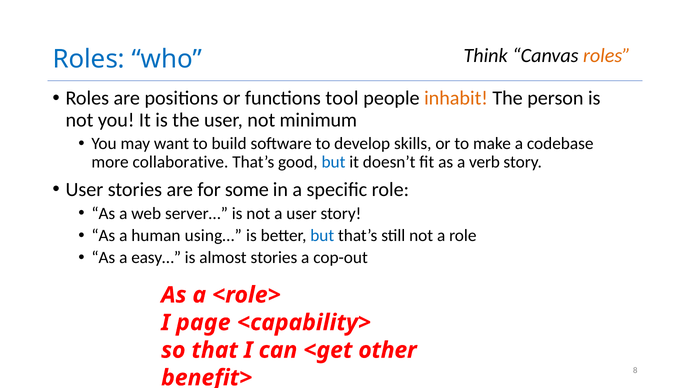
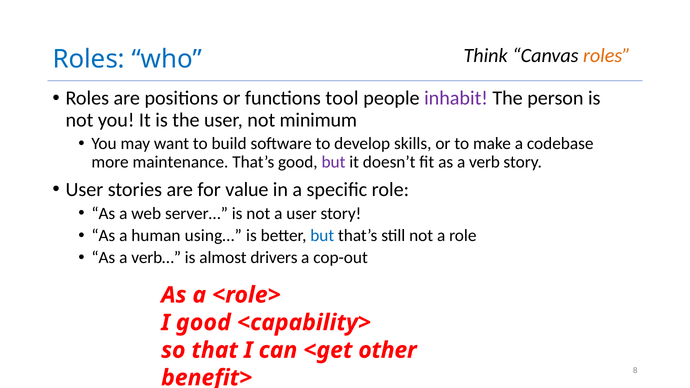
inhabit colour: orange -> purple
collaborative: collaborative -> maintenance
but at (333, 162) colour: blue -> purple
some: some -> value
easy…: easy… -> verb…
almost stories: stories -> drivers
I page: page -> good
